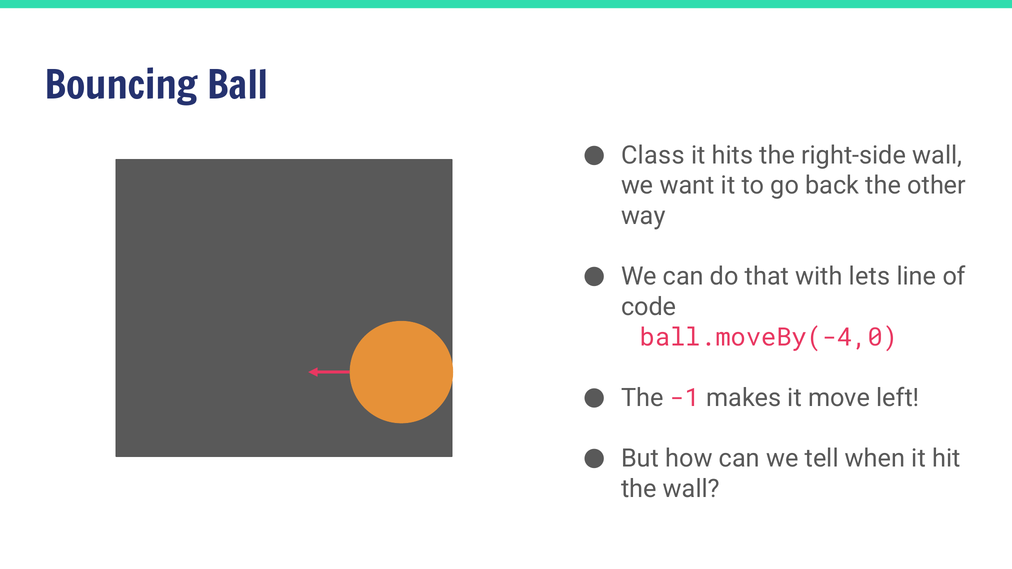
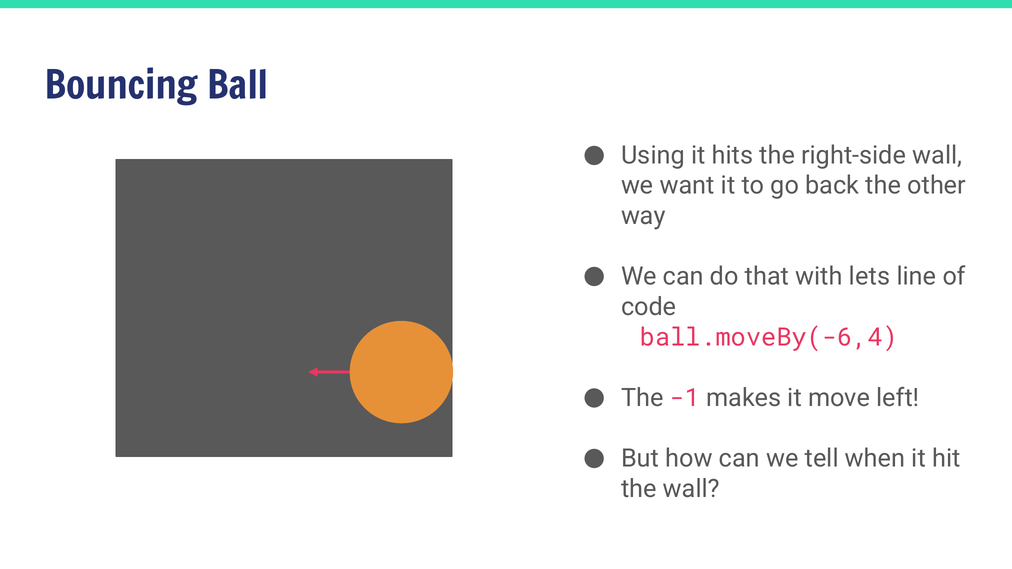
Class: Class -> Using
ball.moveBy(-4,0: ball.moveBy(-4,0 -> ball.moveBy(-6,4
